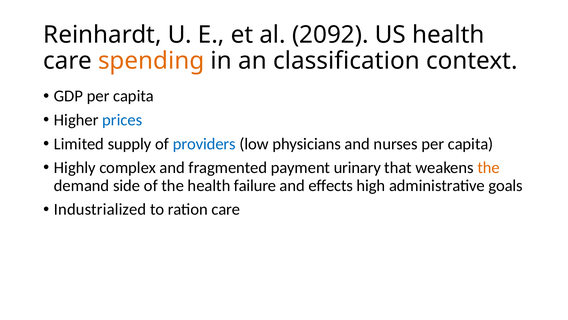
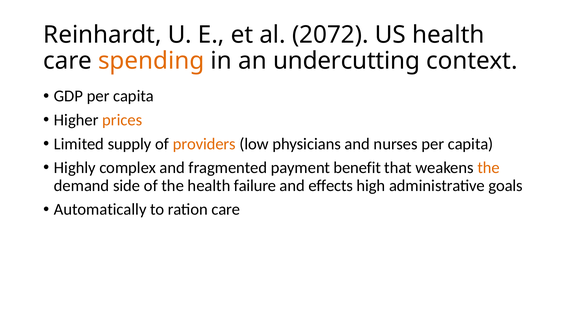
2092: 2092 -> 2072
classification: classification -> undercutting
prices colour: blue -> orange
providers colour: blue -> orange
urinary: urinary -> benefit
Industrialized: Industrialized -> Automatically
